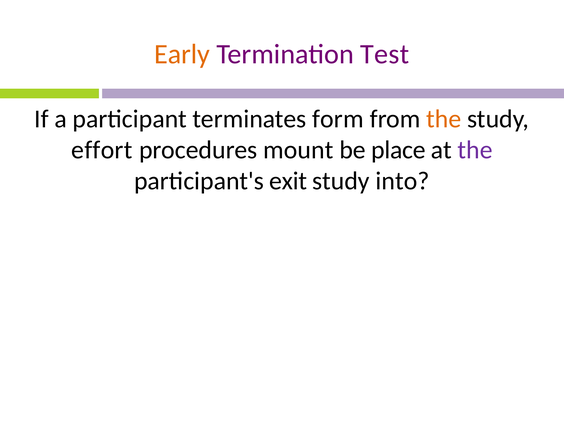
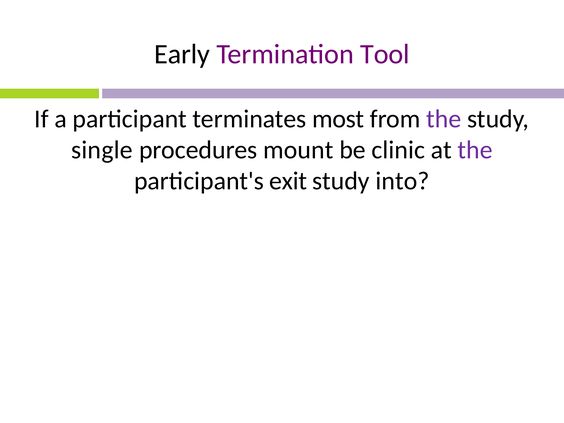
Early colour: orange -> black
Test: Test -> Tool
form: form -> most
the at (444, 119) colour: orange -> purple
effort: effort -> single
place: place -> clinic
